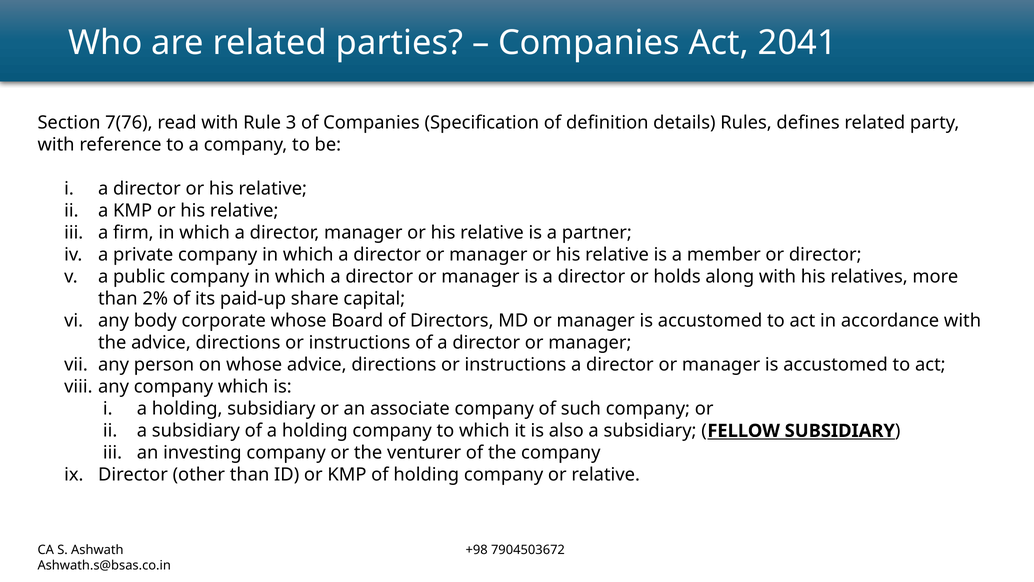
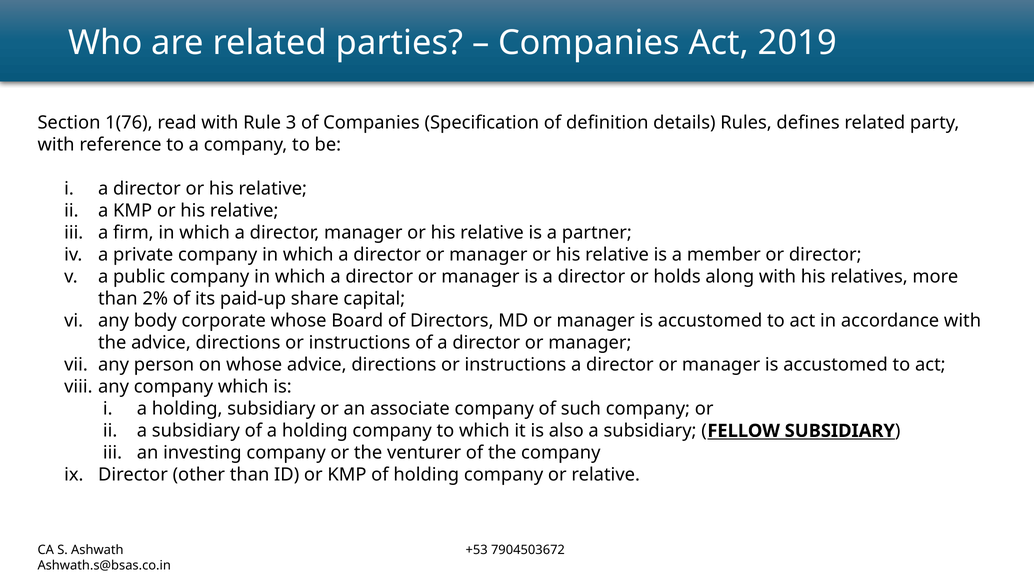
2041: 2041 -> 2019
7(76: 7(76 -> 1(76
+98: +98 -> +53
